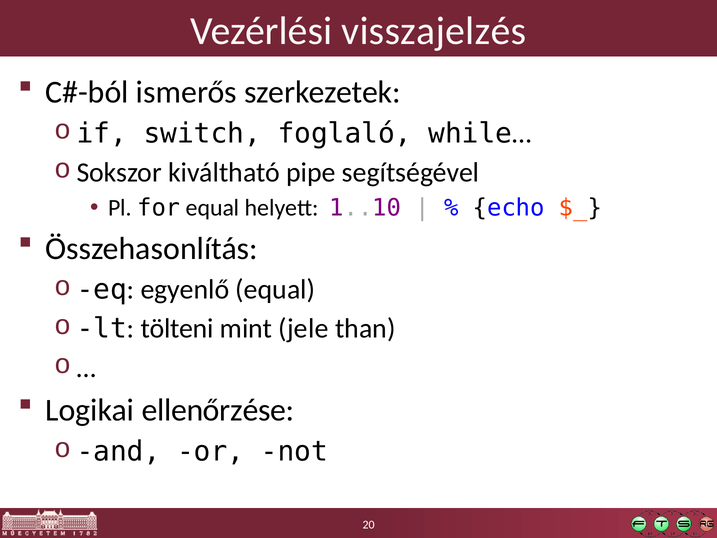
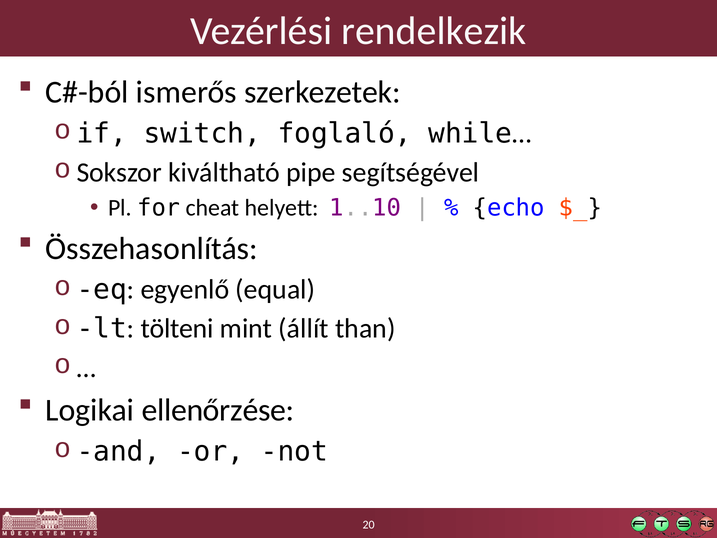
visszajelzés: visszajelzés -> rendelkezik
for equal: equal -> cheat
jele: jele -> állít
